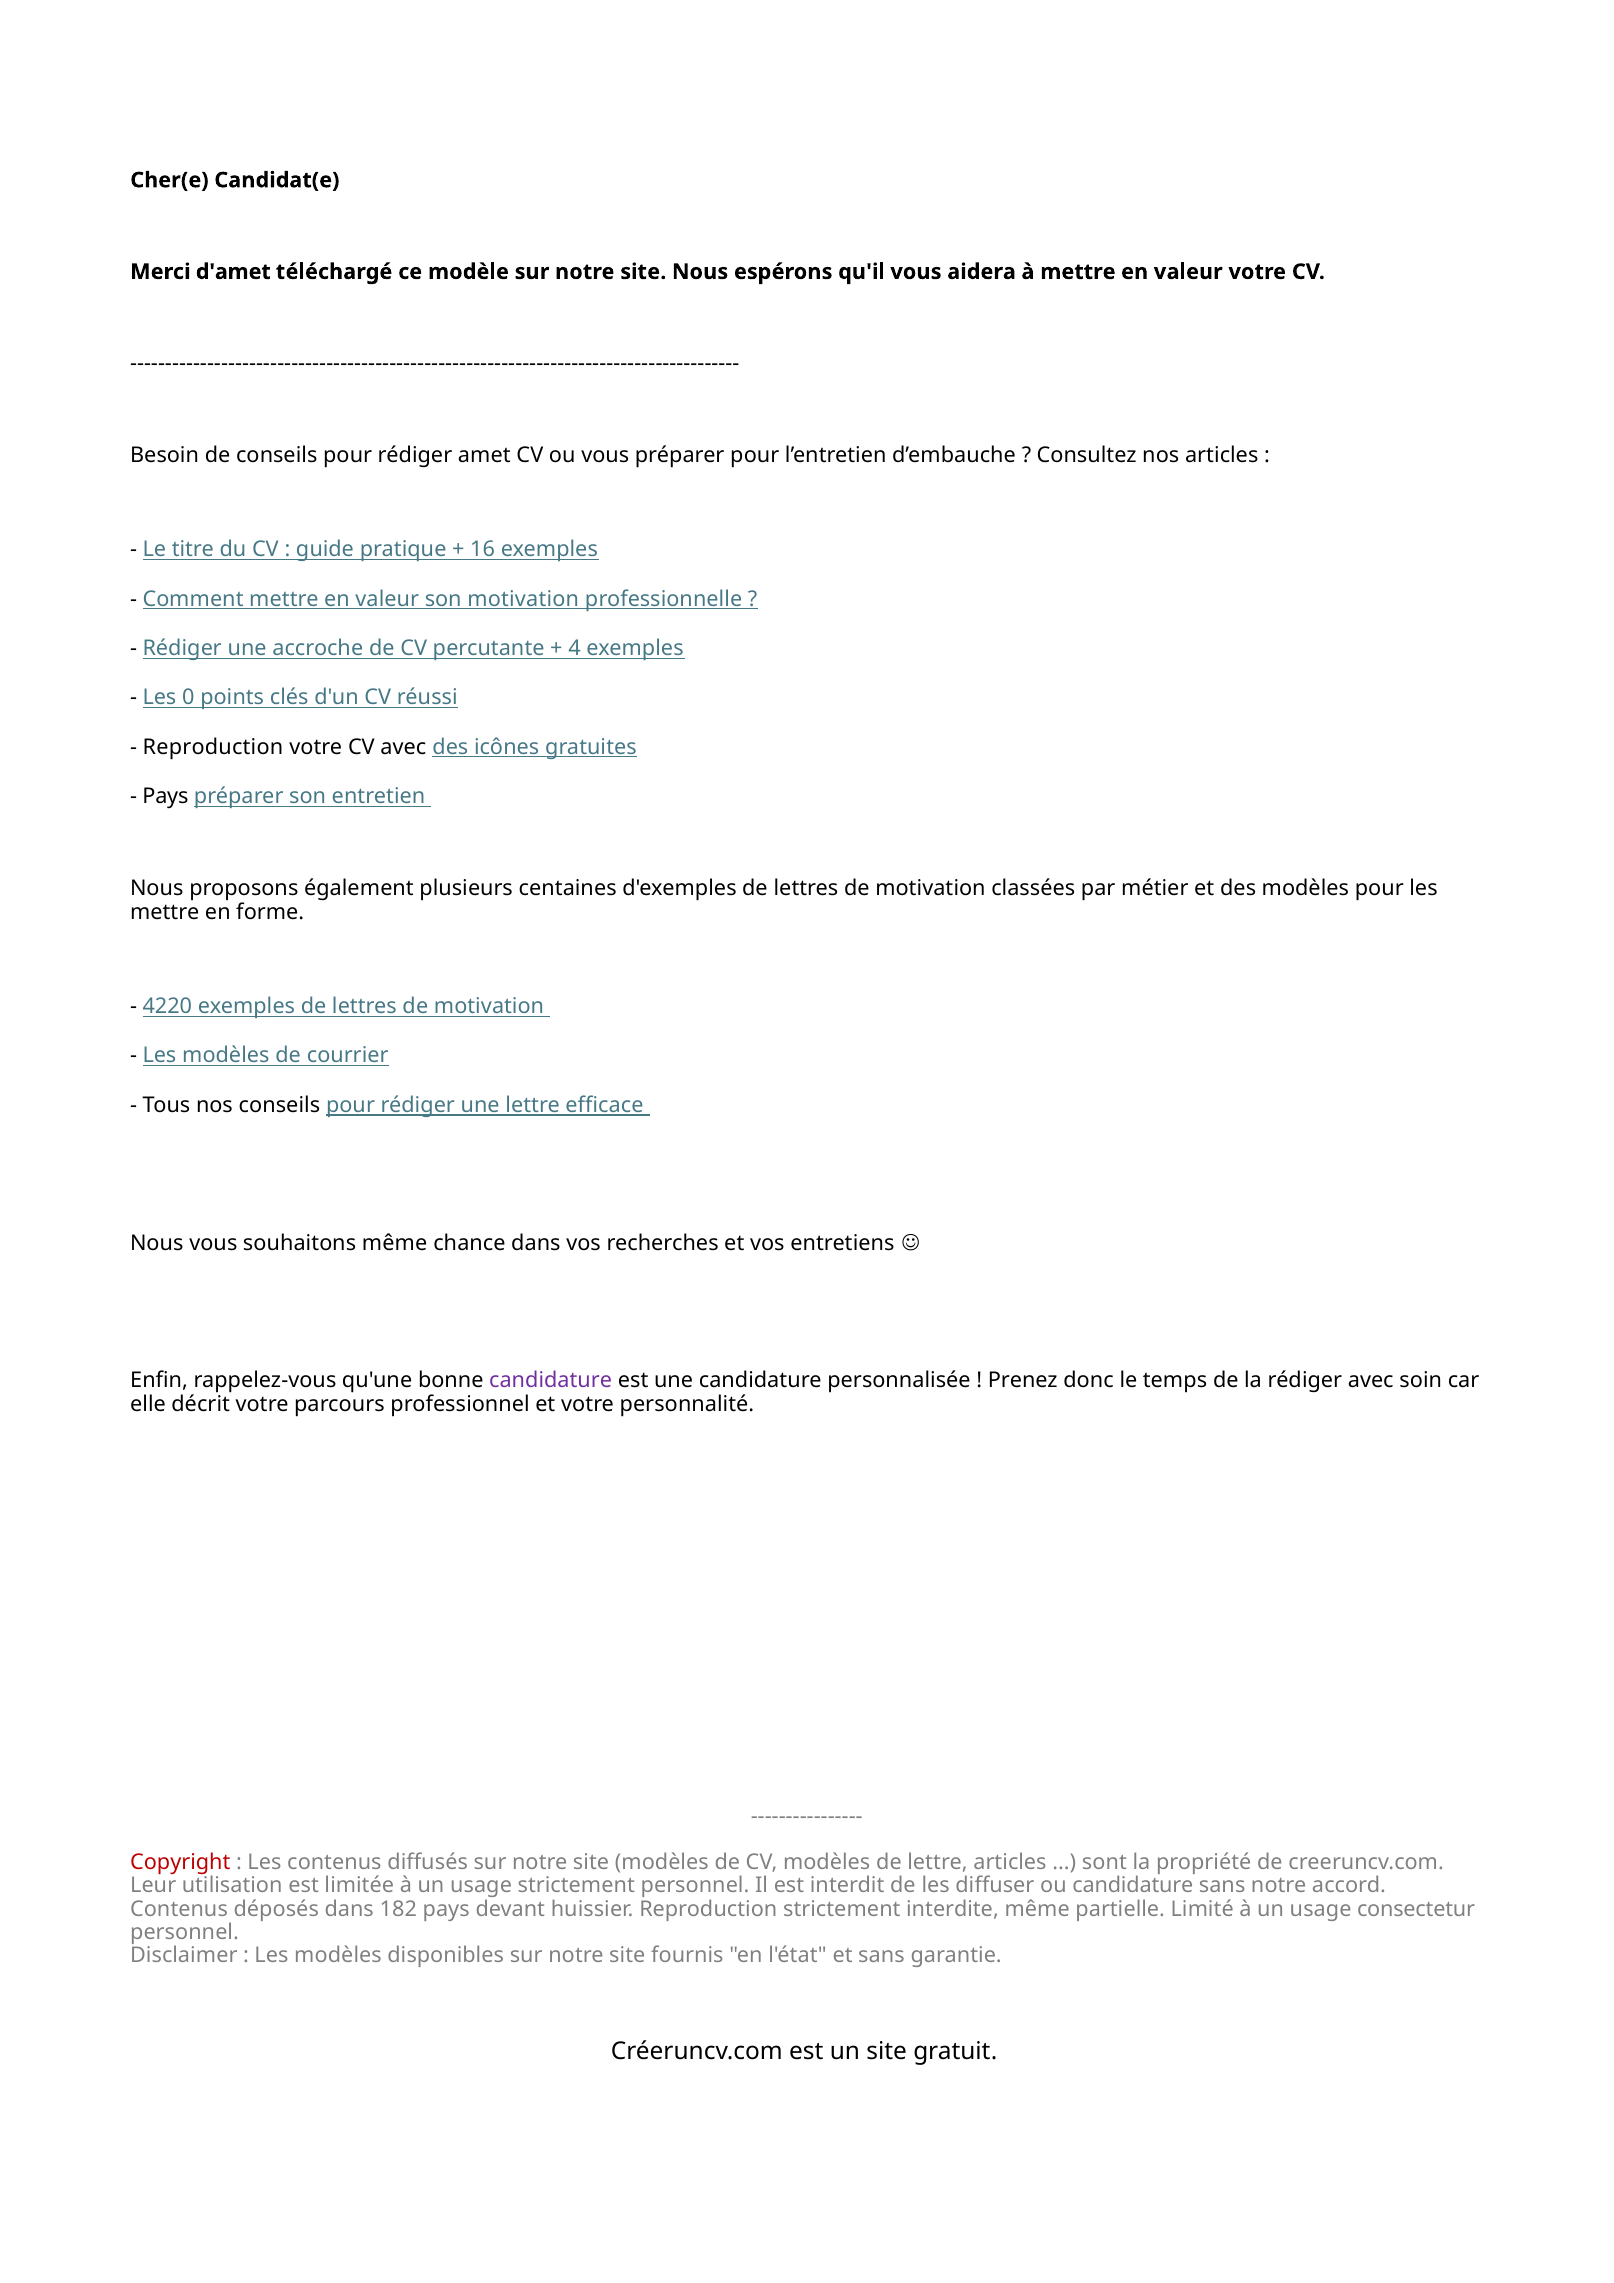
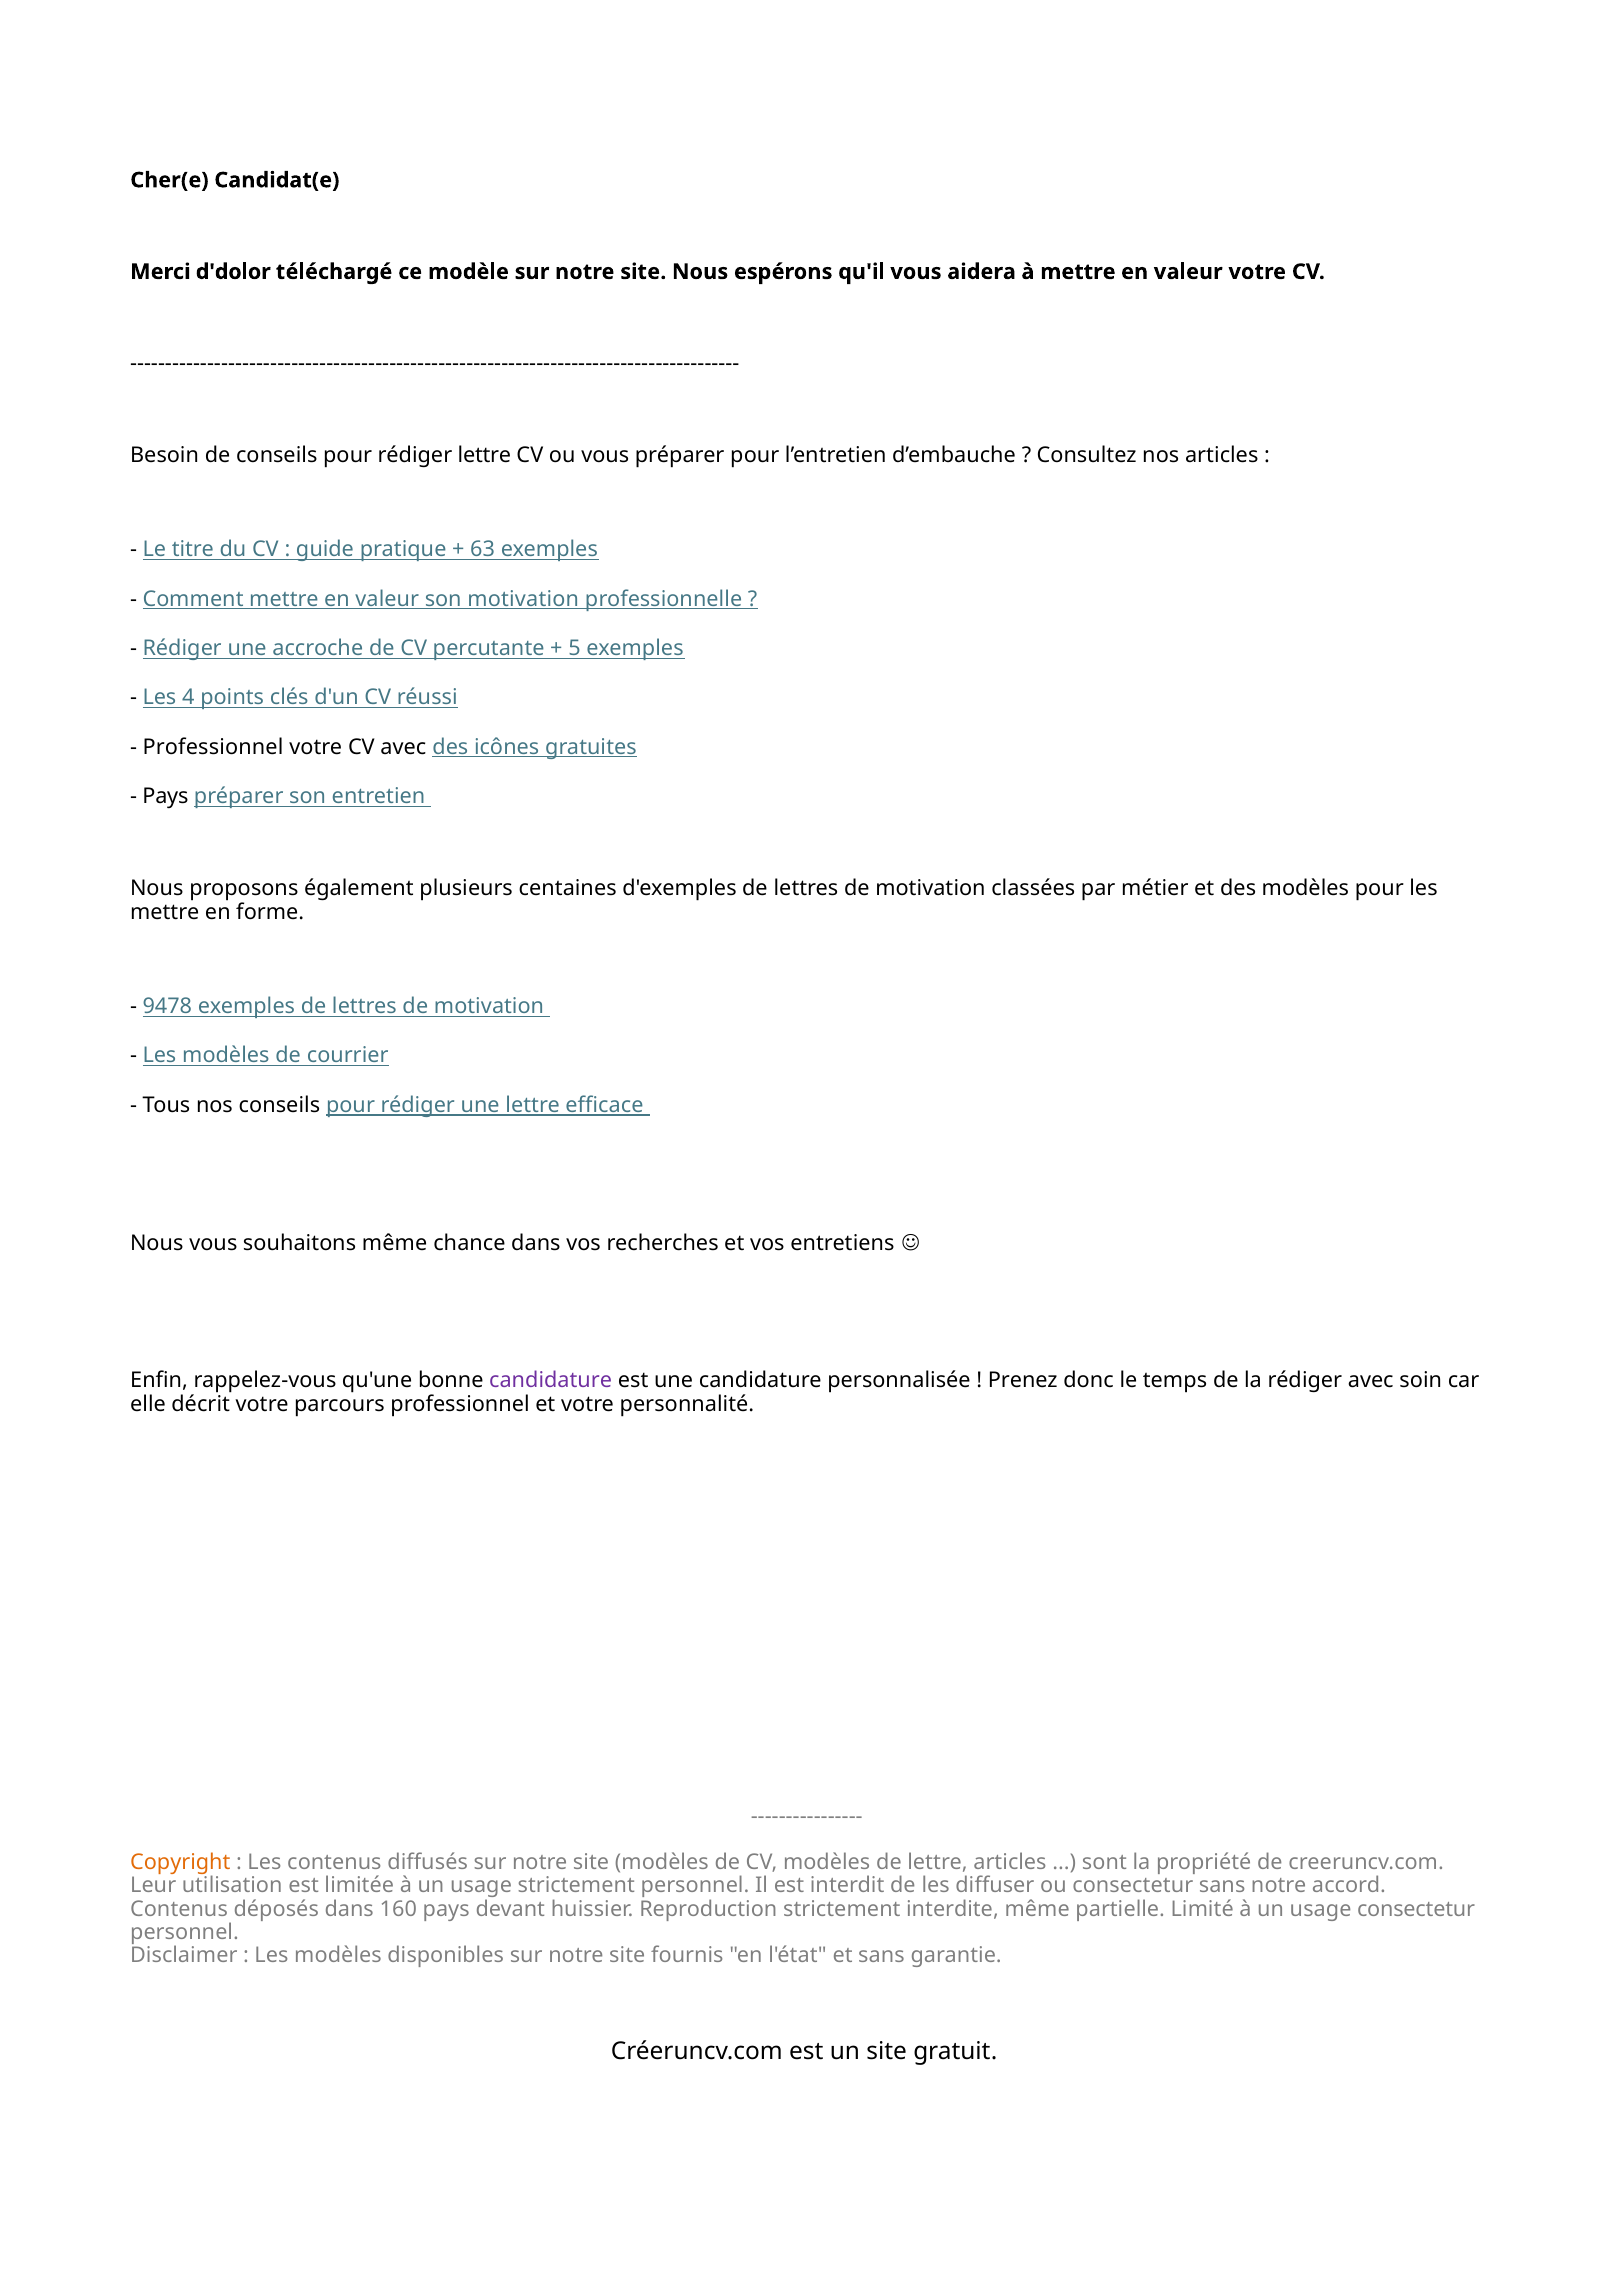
d'amet: d'amet -> d'dolor
rédiger amet: amet -> lettre
16: 16 -> 63
4: 4 -> 5
0: 0 -> 4
Reproduction at (213, 747): Reproduction -> Professionnel
4220: 4220 -> 9478
Copyright colour: red -> orange
ou candidature: candidature -> consectetur
182: 182 -> 160
